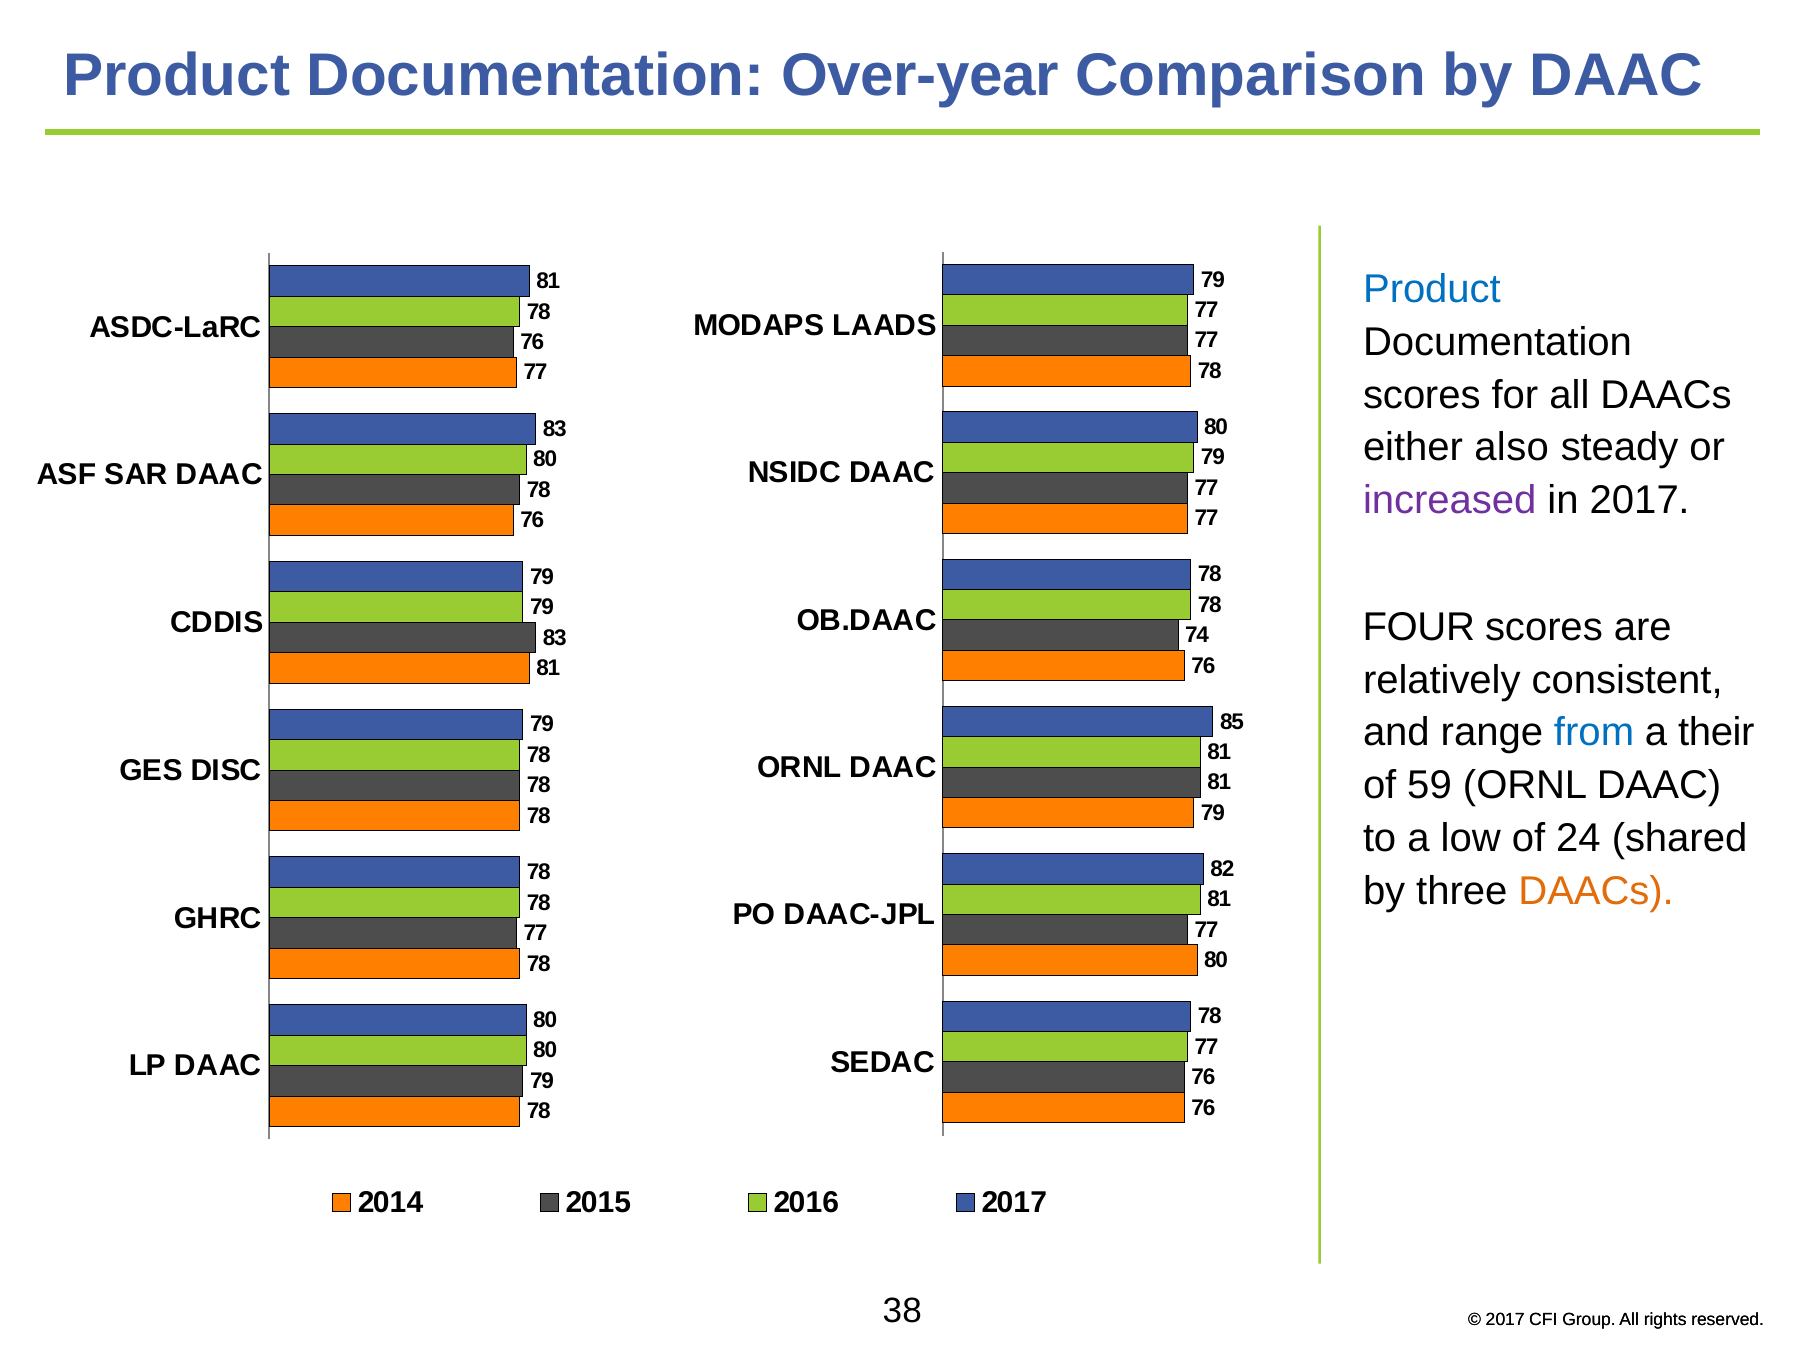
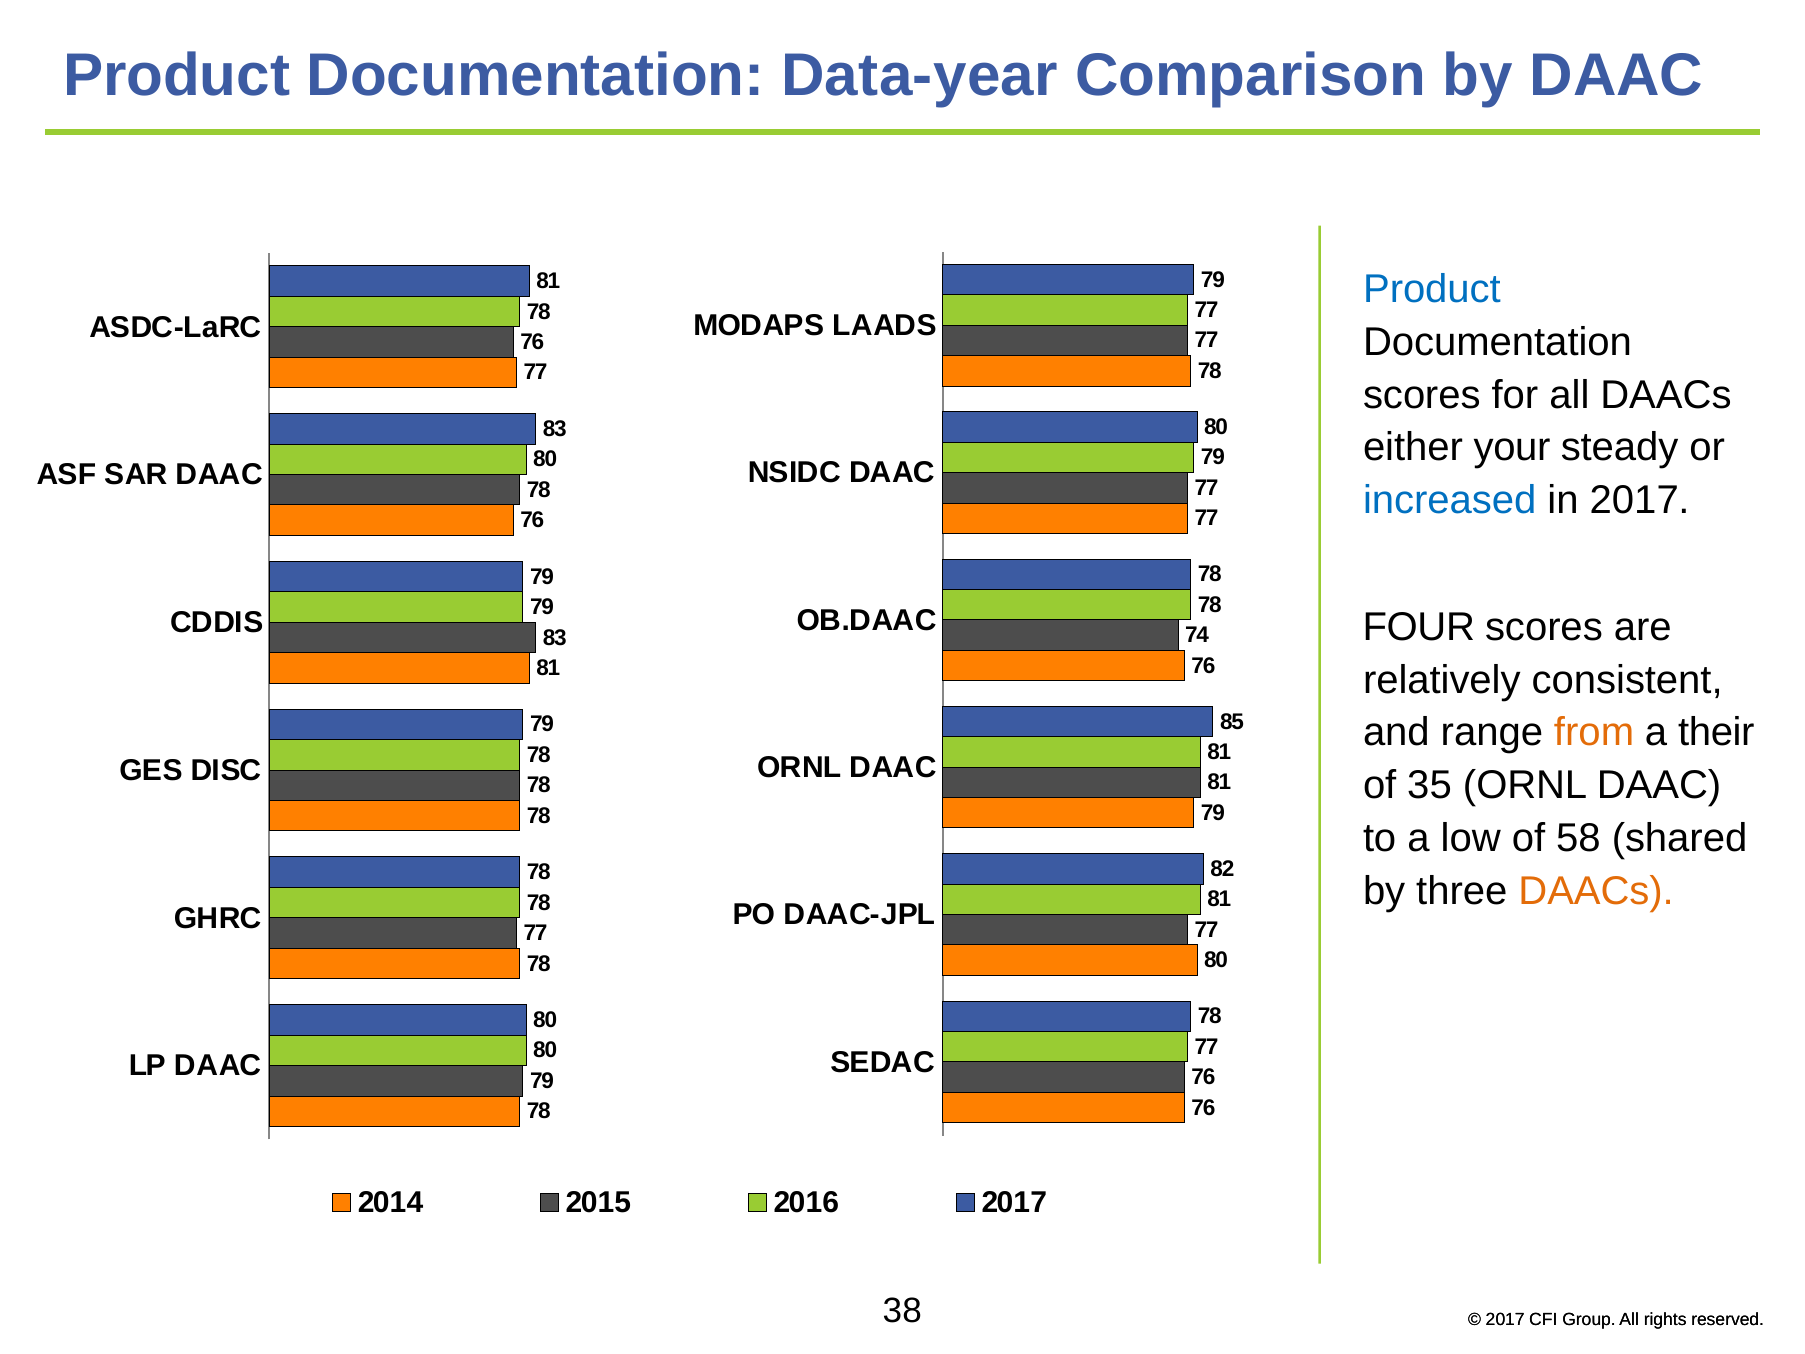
Over-year: Over-year -> Data-year
also: also -> your
increased colour: purple -> blue
from colour: blue -> orange
59: 59 -> 35
24: 24 -> 58
